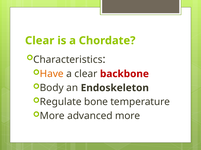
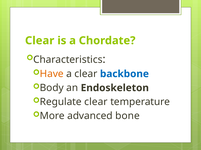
backbone colour: red -> blue
Regulate bone: bone -> clear
advanced more: more -> bone
